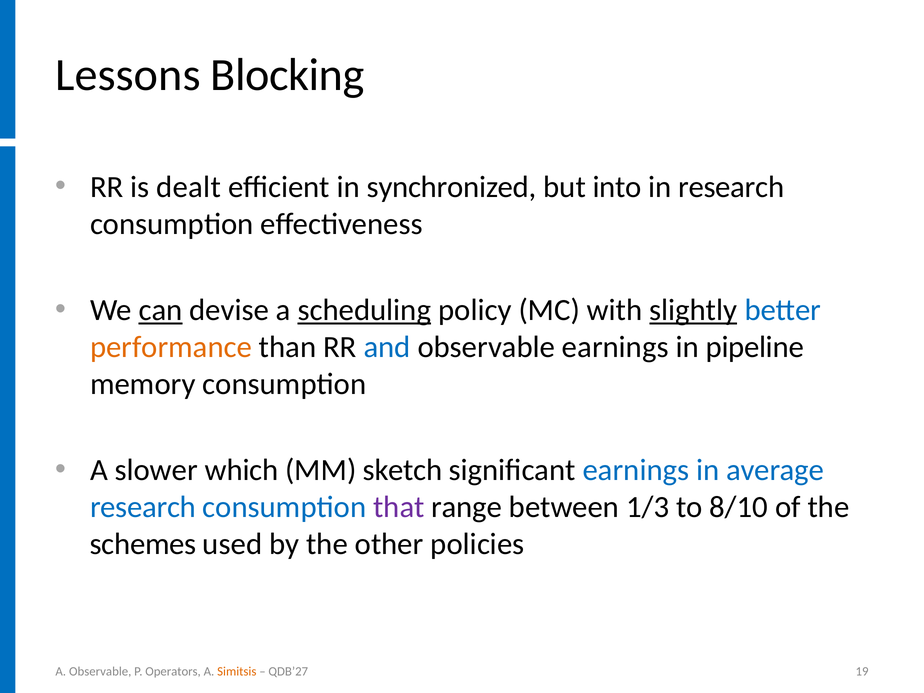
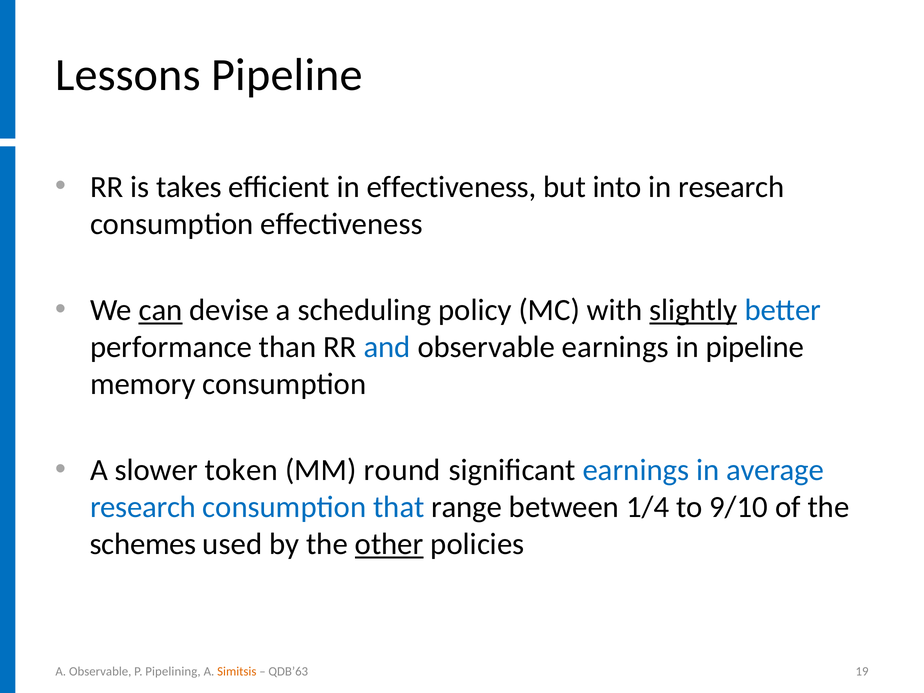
Lessons Blocking: Blocking -> Pipeline
dealt: dealt -> takes
in synchronized: synchronized -> effectiveness
scheduling underline: present -> none
performance colour: orange -> black
which: which -> token
sketch: sketch -> round
that colour: purple -> blue
1/3: 1/3 -> 1/4
8/10: 8/10 -> 9/10
other underline: none -> present
Operators: Operators -> Pipelining
QDB’27: QDB’27 -> QDB’63
